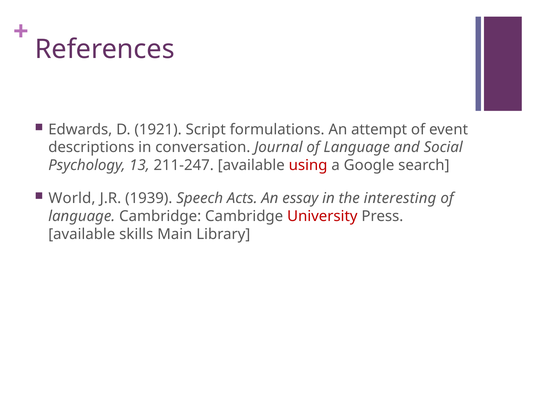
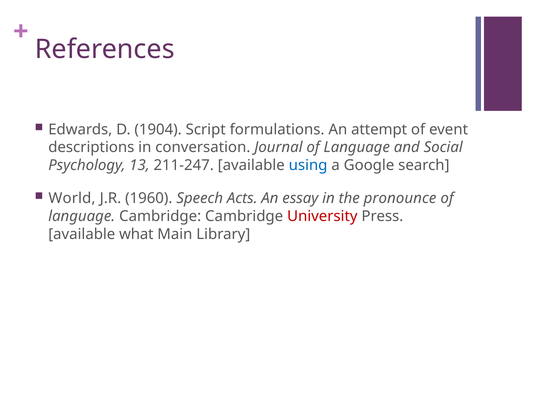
1921: 1921 -> 1904
using colour: red -> blue
1939: 1939 -> 1960
interesting: interesting -> pronounce
skills: skills -> what
